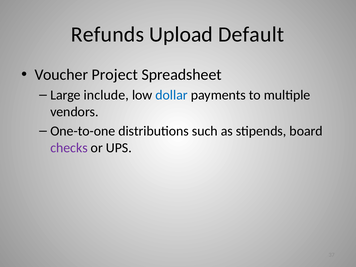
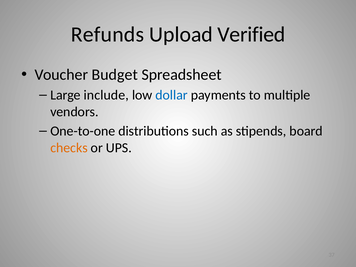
Default: Default -> Verified
Project: Project -> Budget
checks colour: purple -> orange
